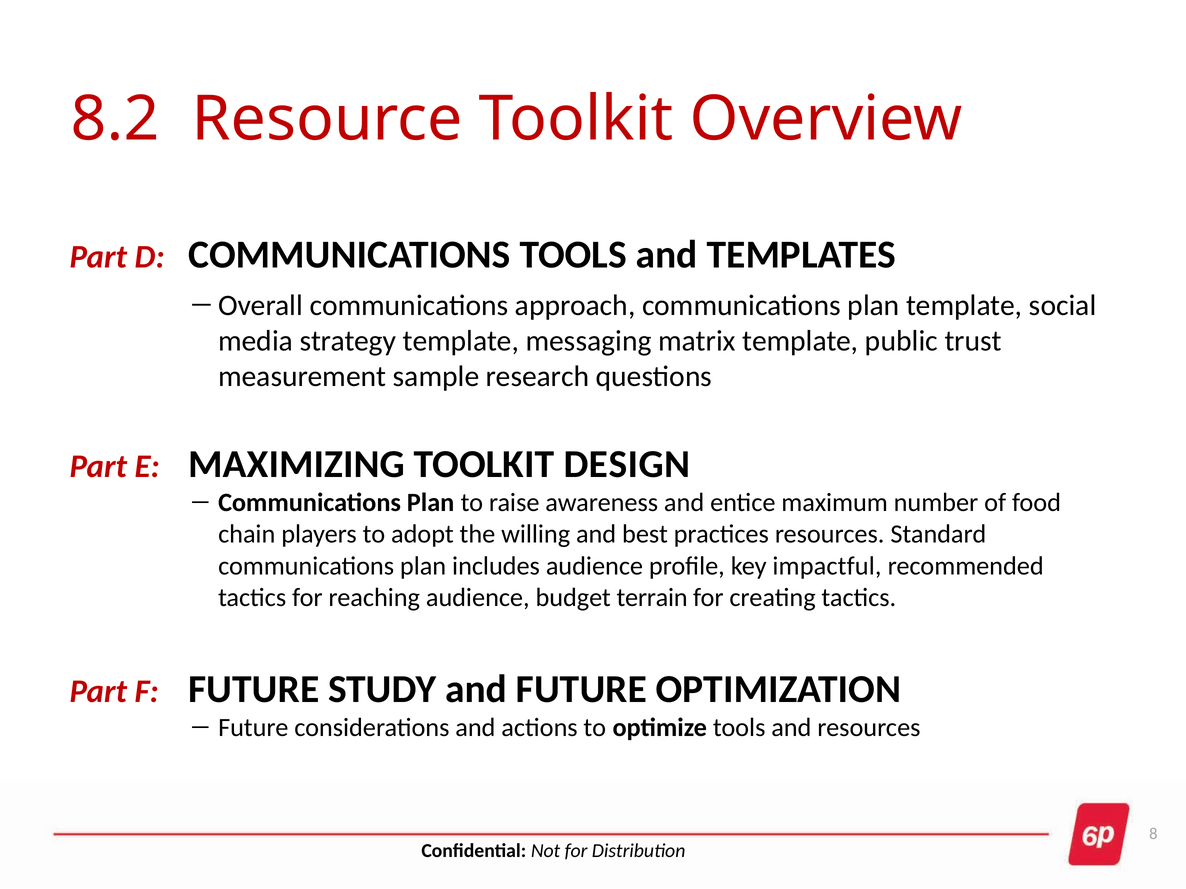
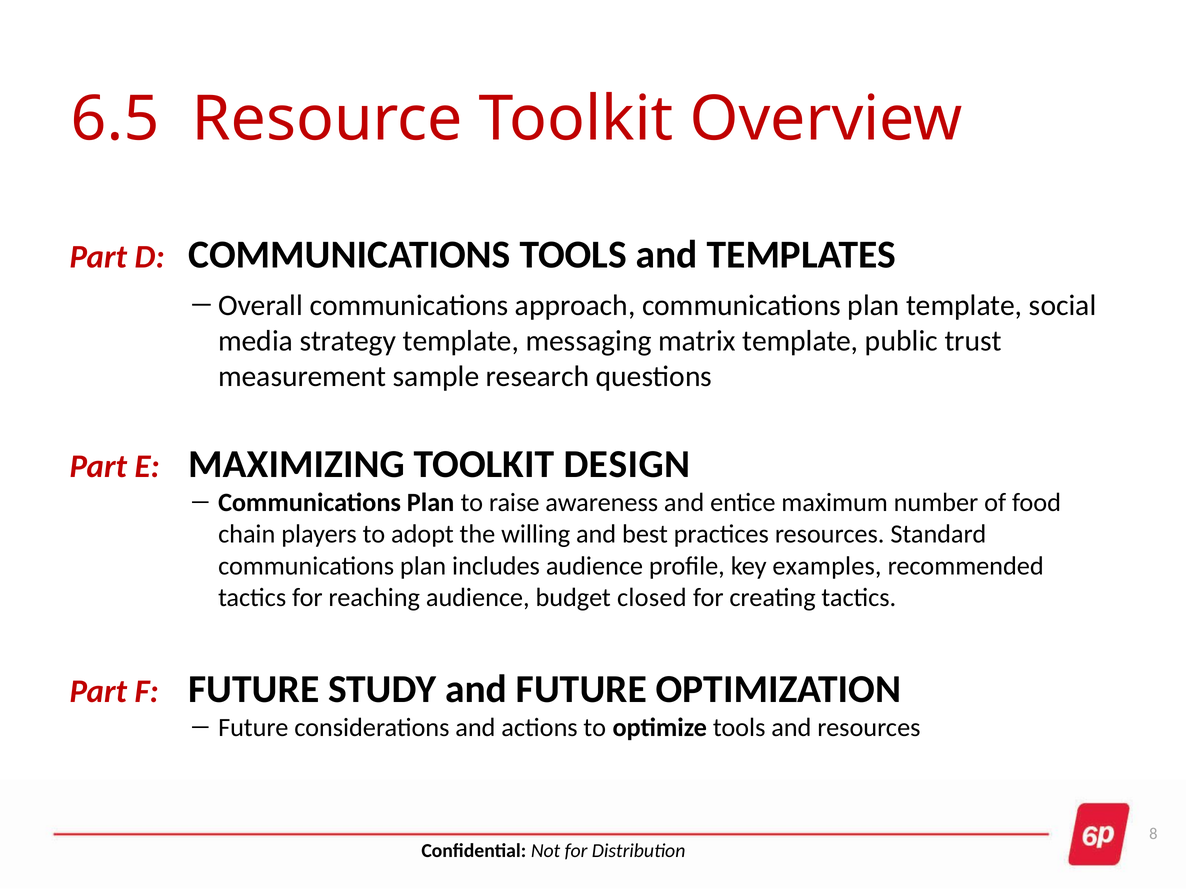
8.2: 8.2 -> 6.5
impactful: impactful -> examples
terrain: terrain -> closed
